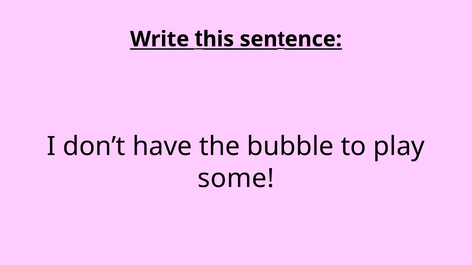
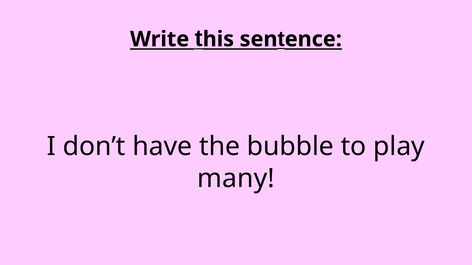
some: some -> many
